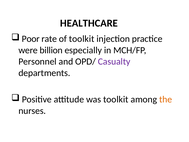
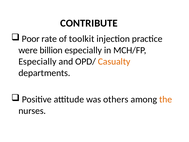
HEALTHCARE: HEALTHCARE -> CONTRIBUTE
Personnel at (37, 61): Personnel -> Especially
Casualty colour: purple -> orange
was toolkit: toolkit -> others
